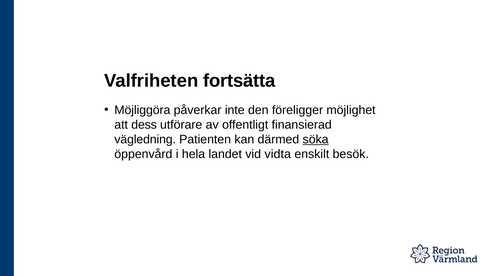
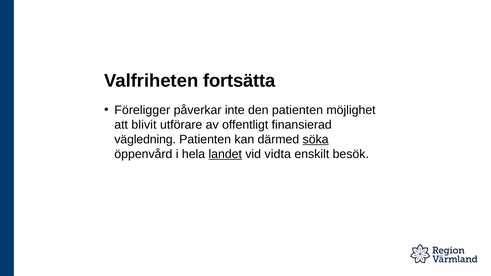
Möjliggöra: Möjliggöra -> Föreligger
den föreligger: föreligger -> patienten
dess: dess -> blivit
landet underline: none -> present
